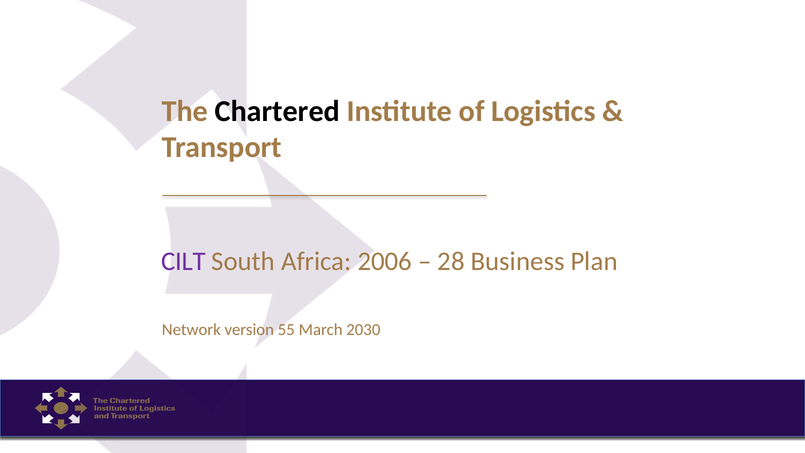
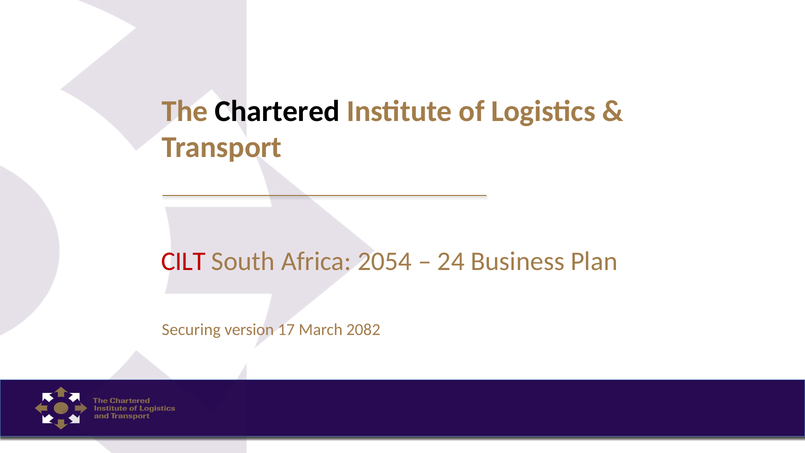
CILT colour: purple -> red
2006: 2006 -> 2054
28: 28 -> 24
Network: Network -> Securing
55: 55 -> 17
2030: 2030 -> 2082
